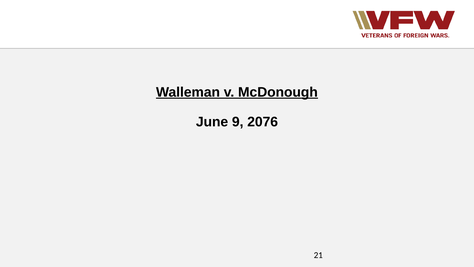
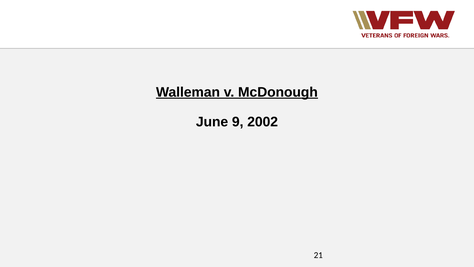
2076: 2076 -> 2002
